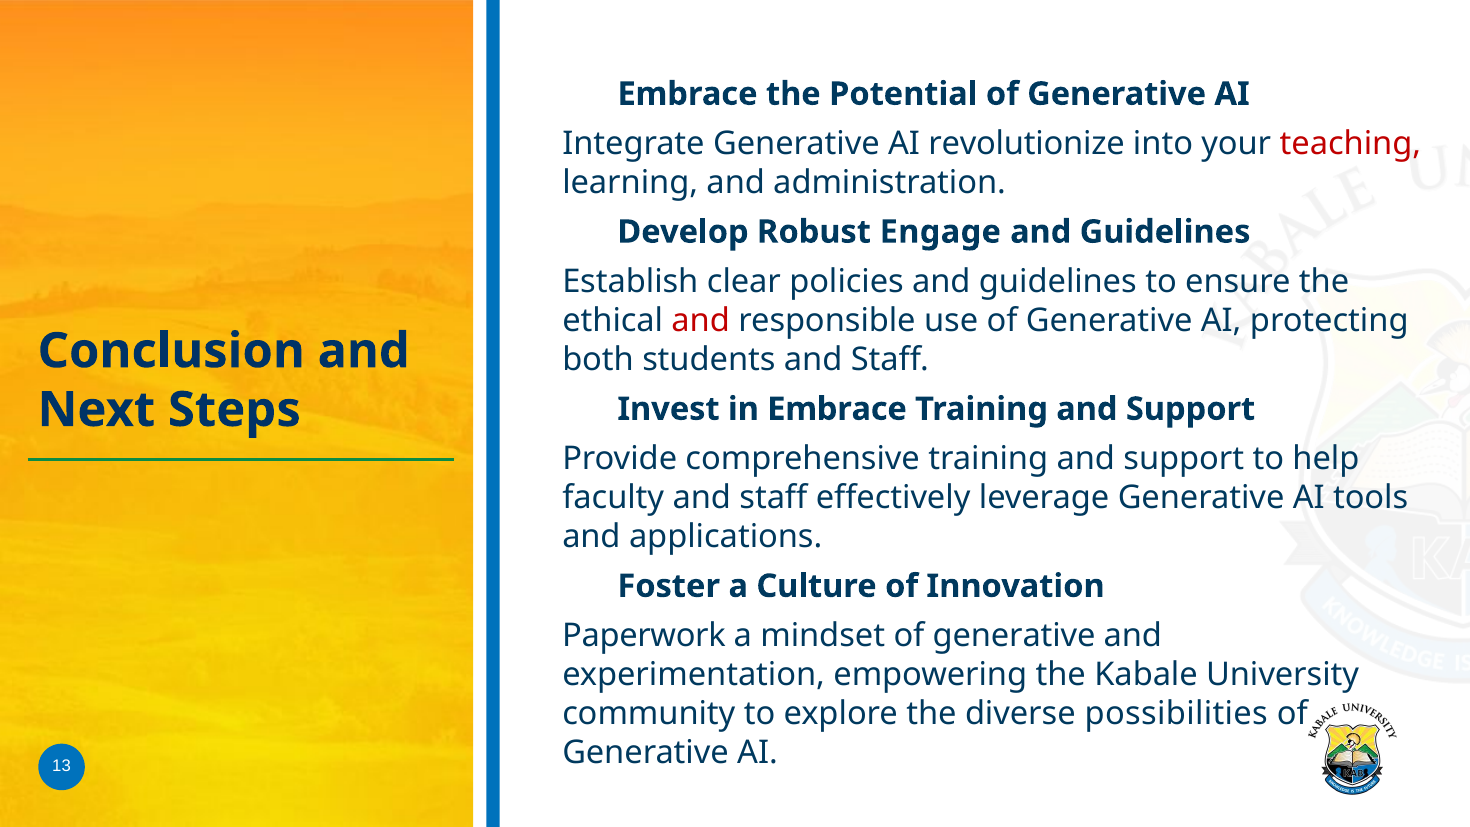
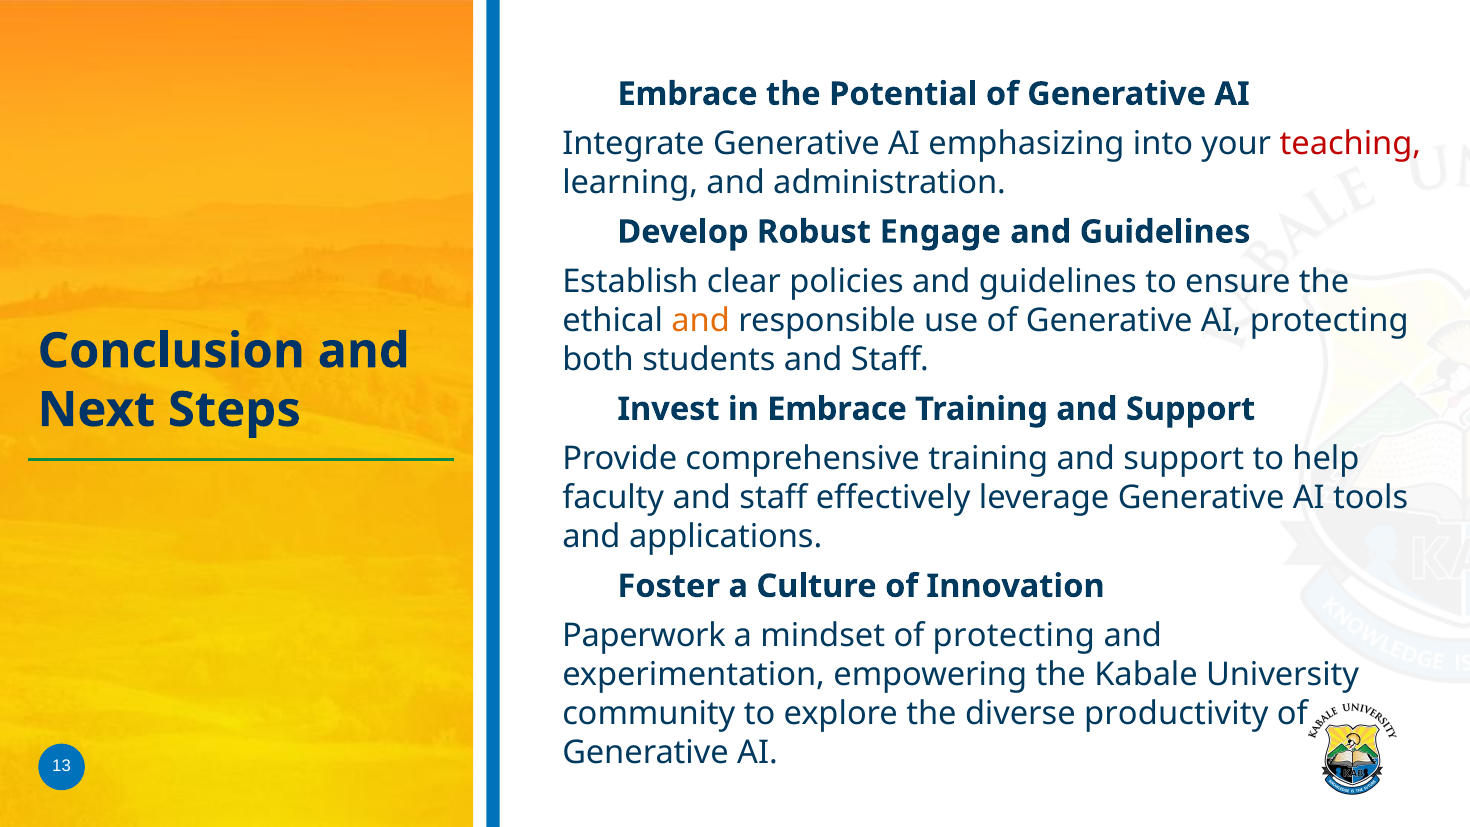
revolutionize: revolutionize -> emphasizing
and at (701, 320) colour: red -> orange
mindset of generative: generative -> protecting
possibilities: possibilities -> productivity
